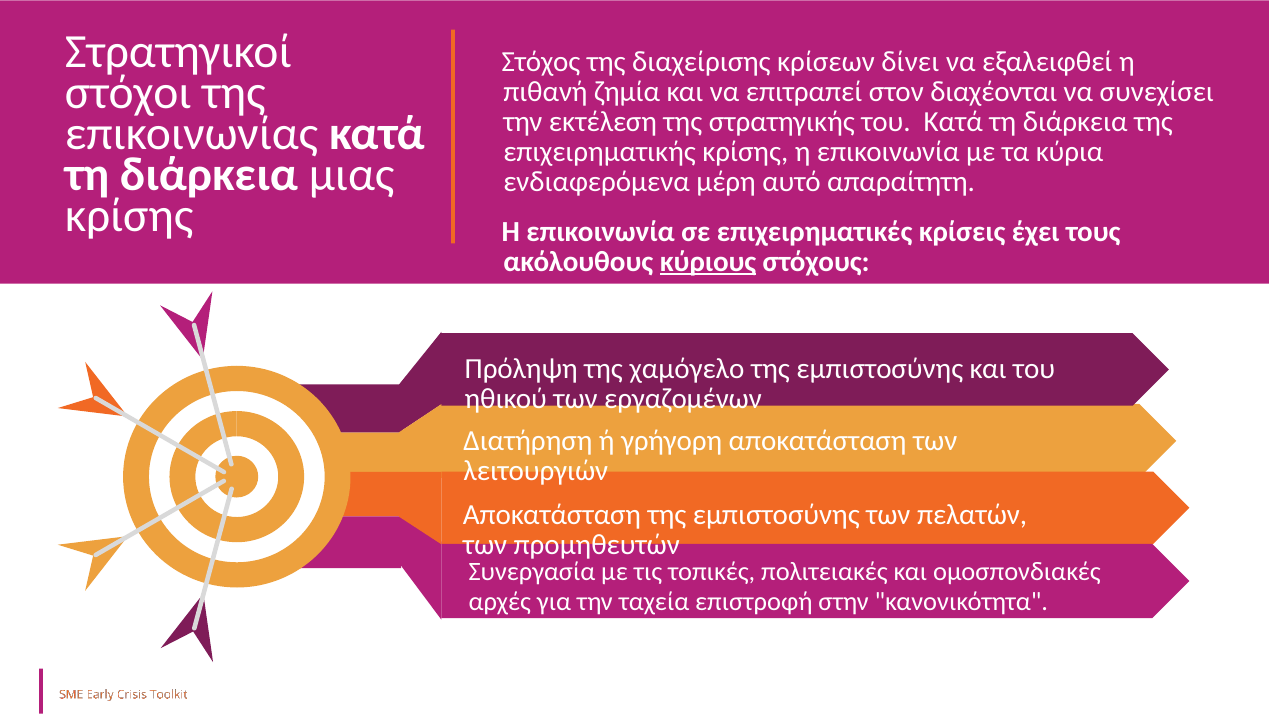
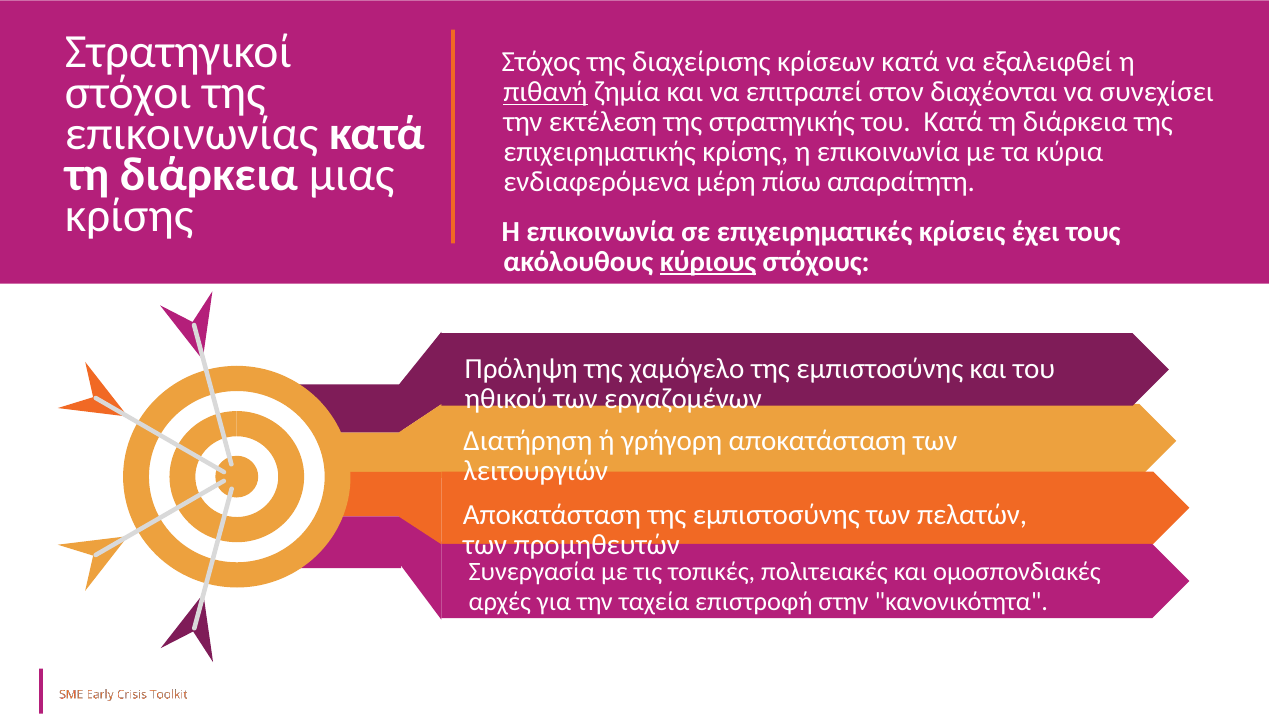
κρίσεων δίνει: δίνει -> κατά
πιθανή underline: none -> present
αυτό: αυτό -> πίσω
